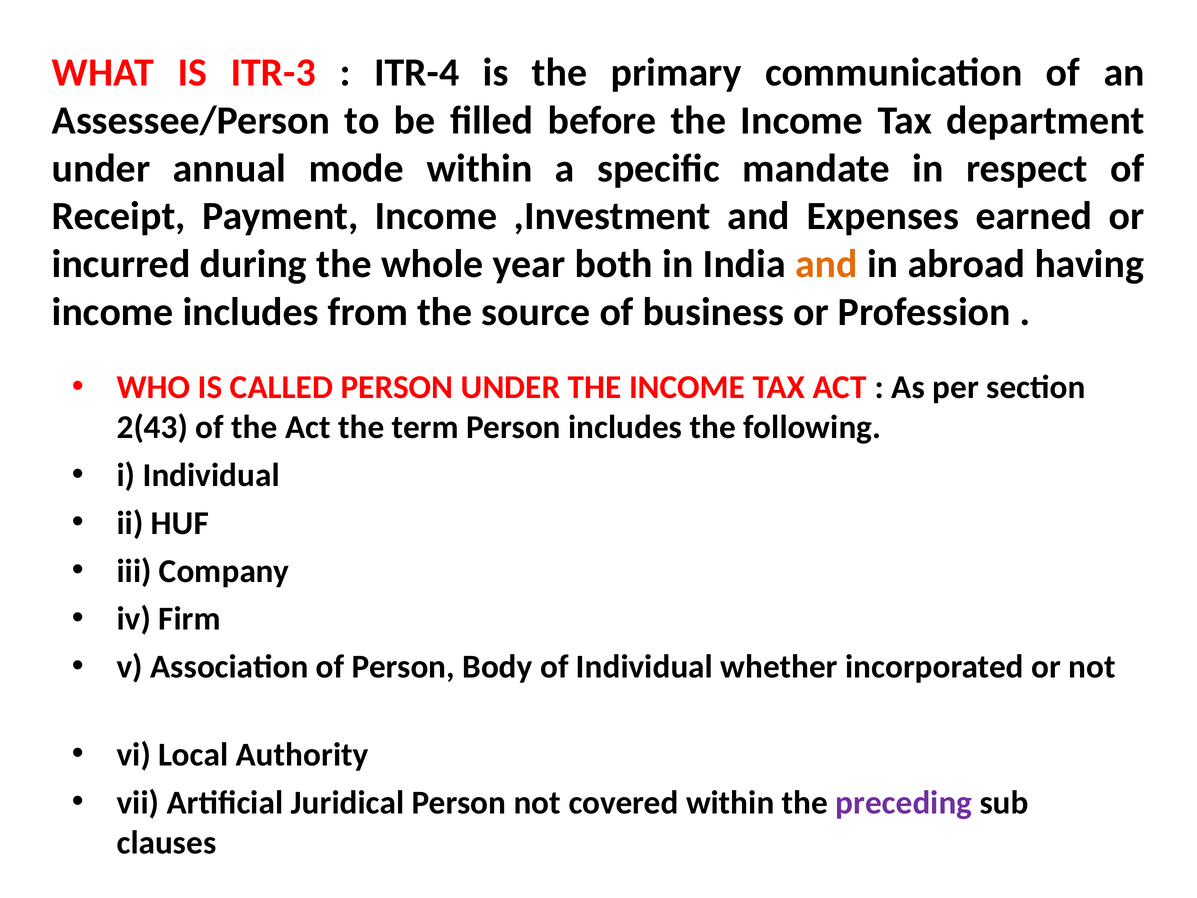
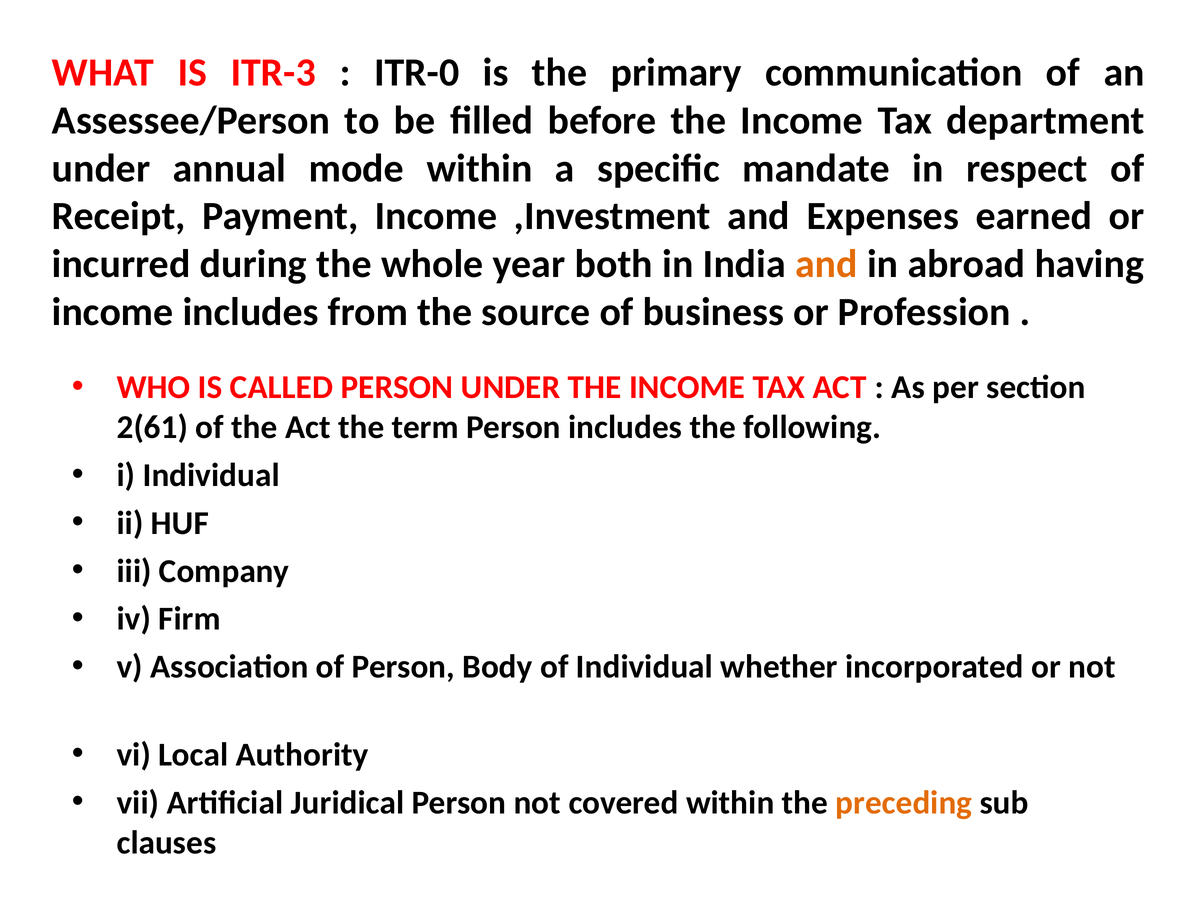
ITR-4: ITR-4 -> ITR-0
2(43: 2(43 -> 2(61
preceding colour: purple -> orange
